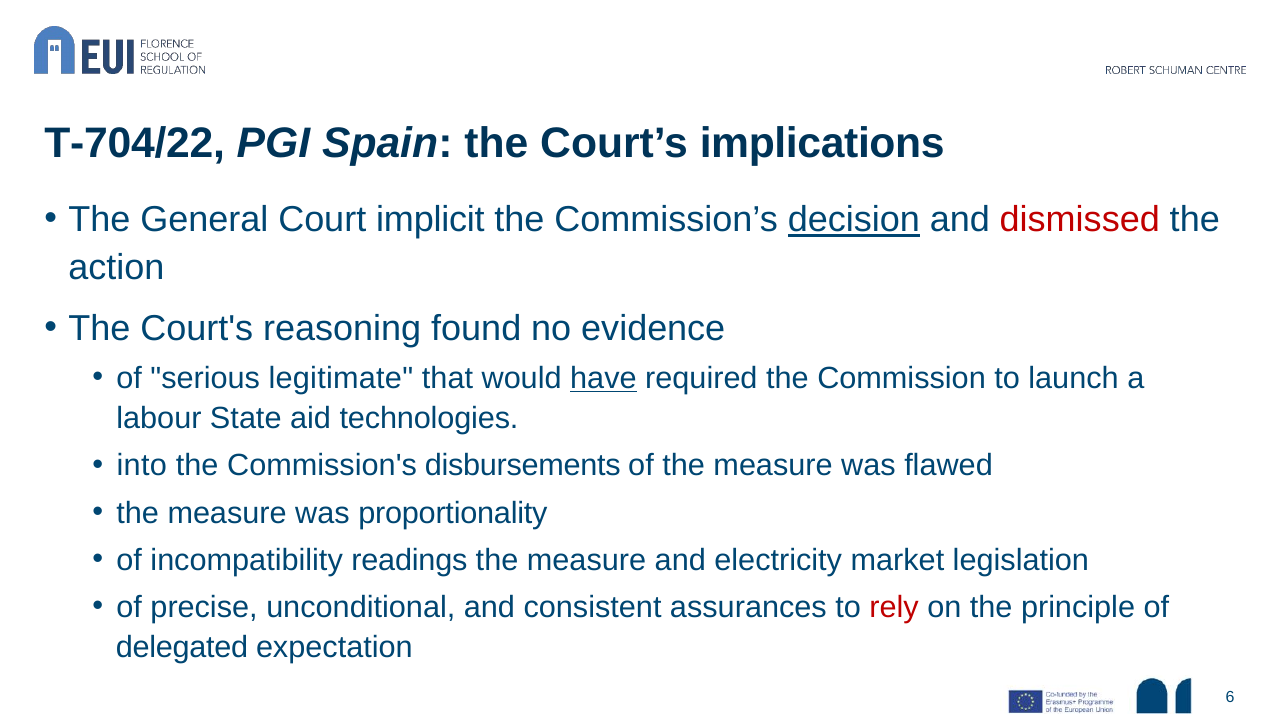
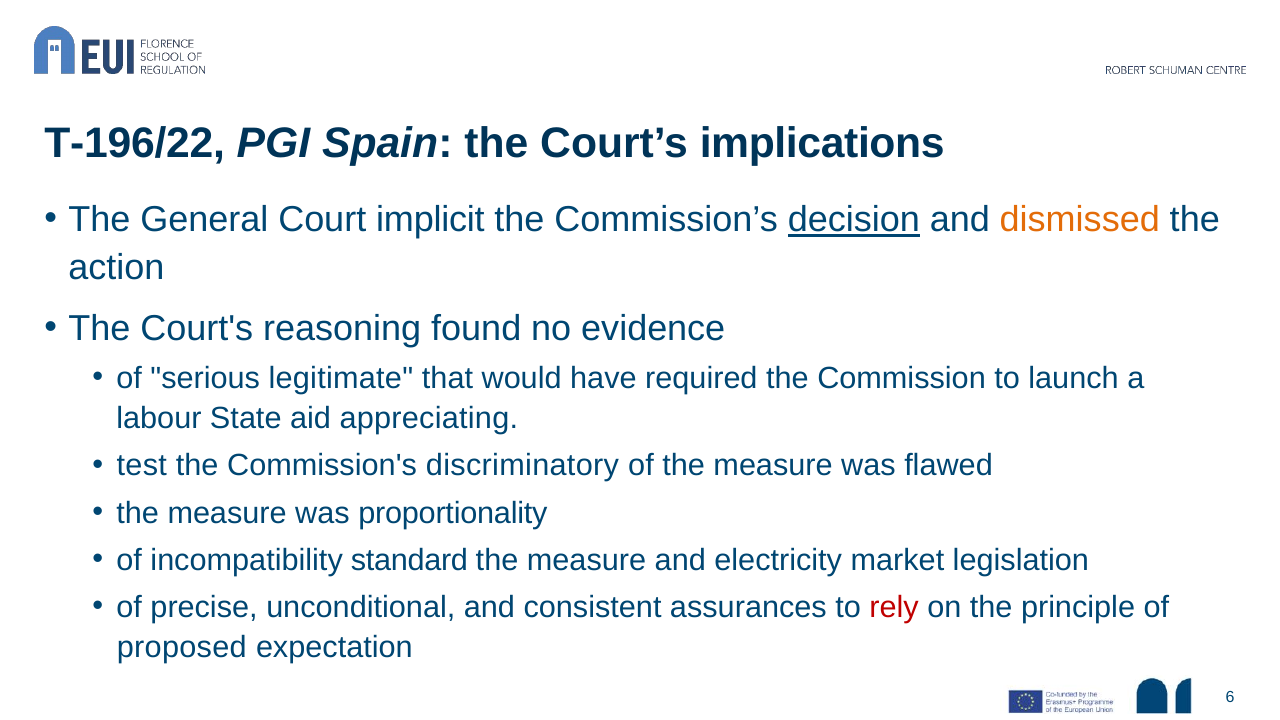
T-704/22: T-704/22 -> T-196/22
dismissed colour: red -> orange
have underline: present -> none
technologies: technologies -> appreciating
into: into -> test
disbursements: disbursements -> discriminatory
readings: readings -> standard
delegated: delegated -> proposed
